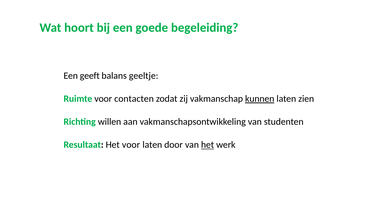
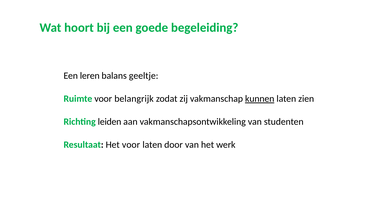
geeft: geeft -> leren
contacten: contacten -> belangrijk
willen: willen -> leiden
het at (208, 145) underline: present -> none
